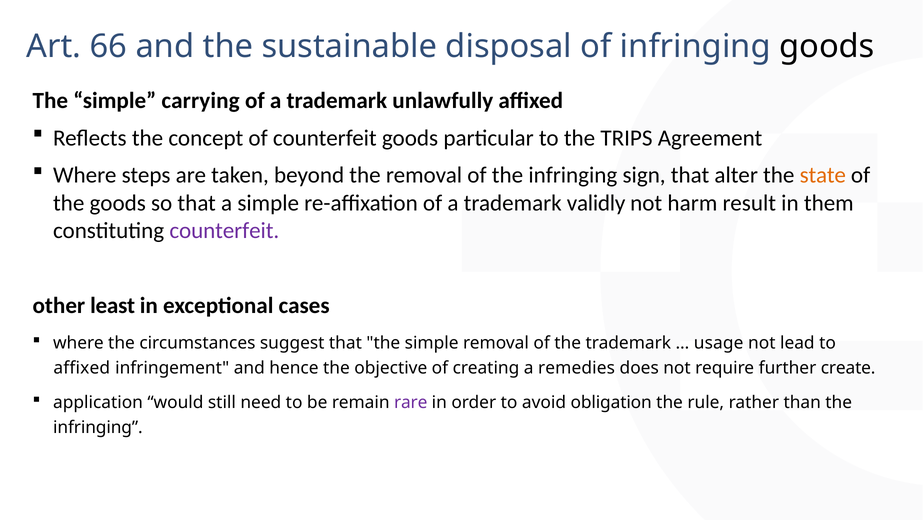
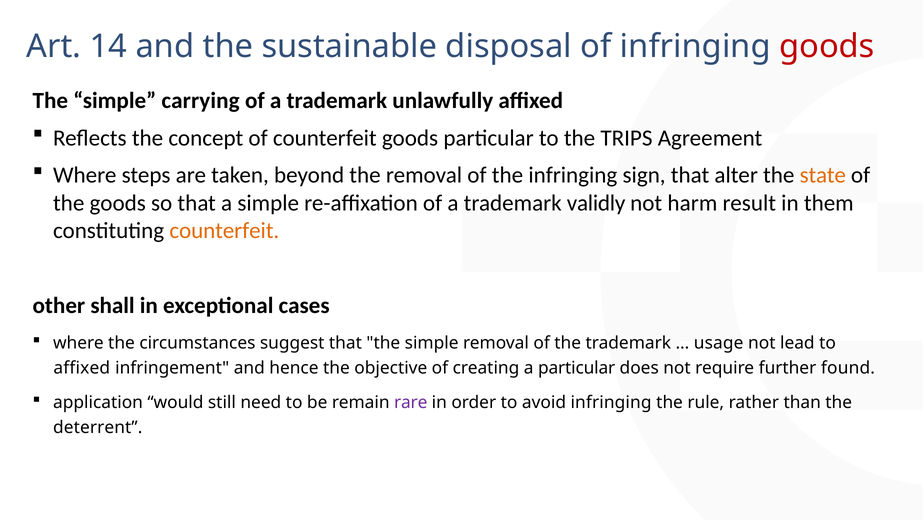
66: 66 -> 14
goods at (827, 46) colour: black -> red
counterfeit at (224, 231) colour: purple -> orange
least: least -> shall
a remedies: remedies -> particular
create: create -> found
avoid obligation: obligation -> infringing
infringing at (98, 427): infringing -> deterrent
